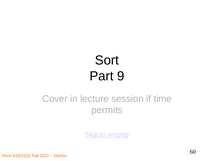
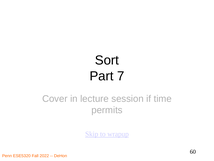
9: 9 -> 7
